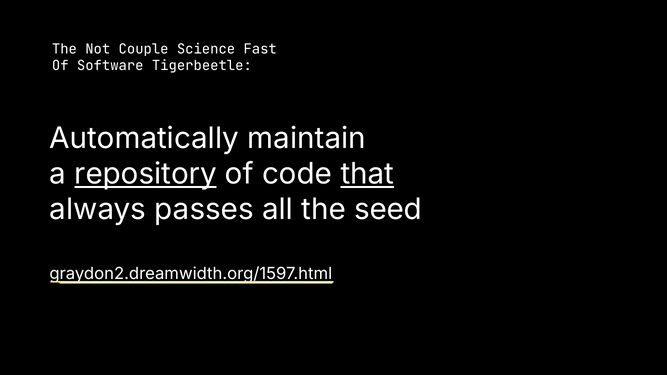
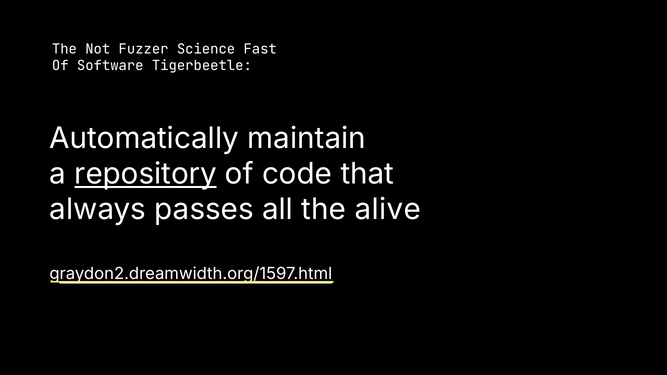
Couple: Couple -> Fuzzer
that underline: present -> none
seed: seed -> alive
